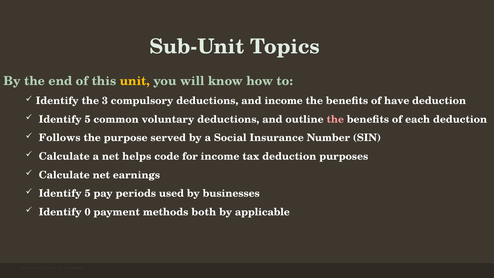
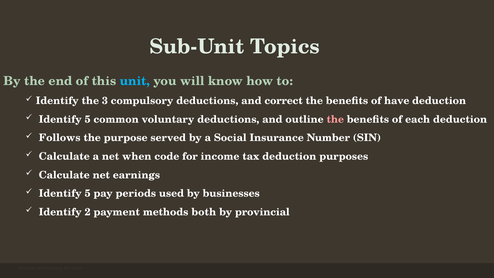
unit colour: yellow -> light blue
and income: income -> correct
helps: helps -> when
0: 0 -> 2
applicable: applicable -> provincial
